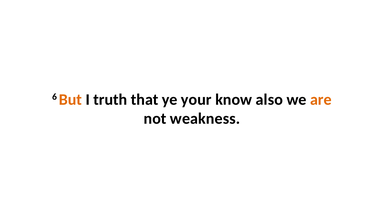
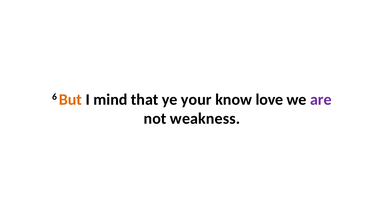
truth: truth -> mind
also: also -> love
are colour: orange -> purple
